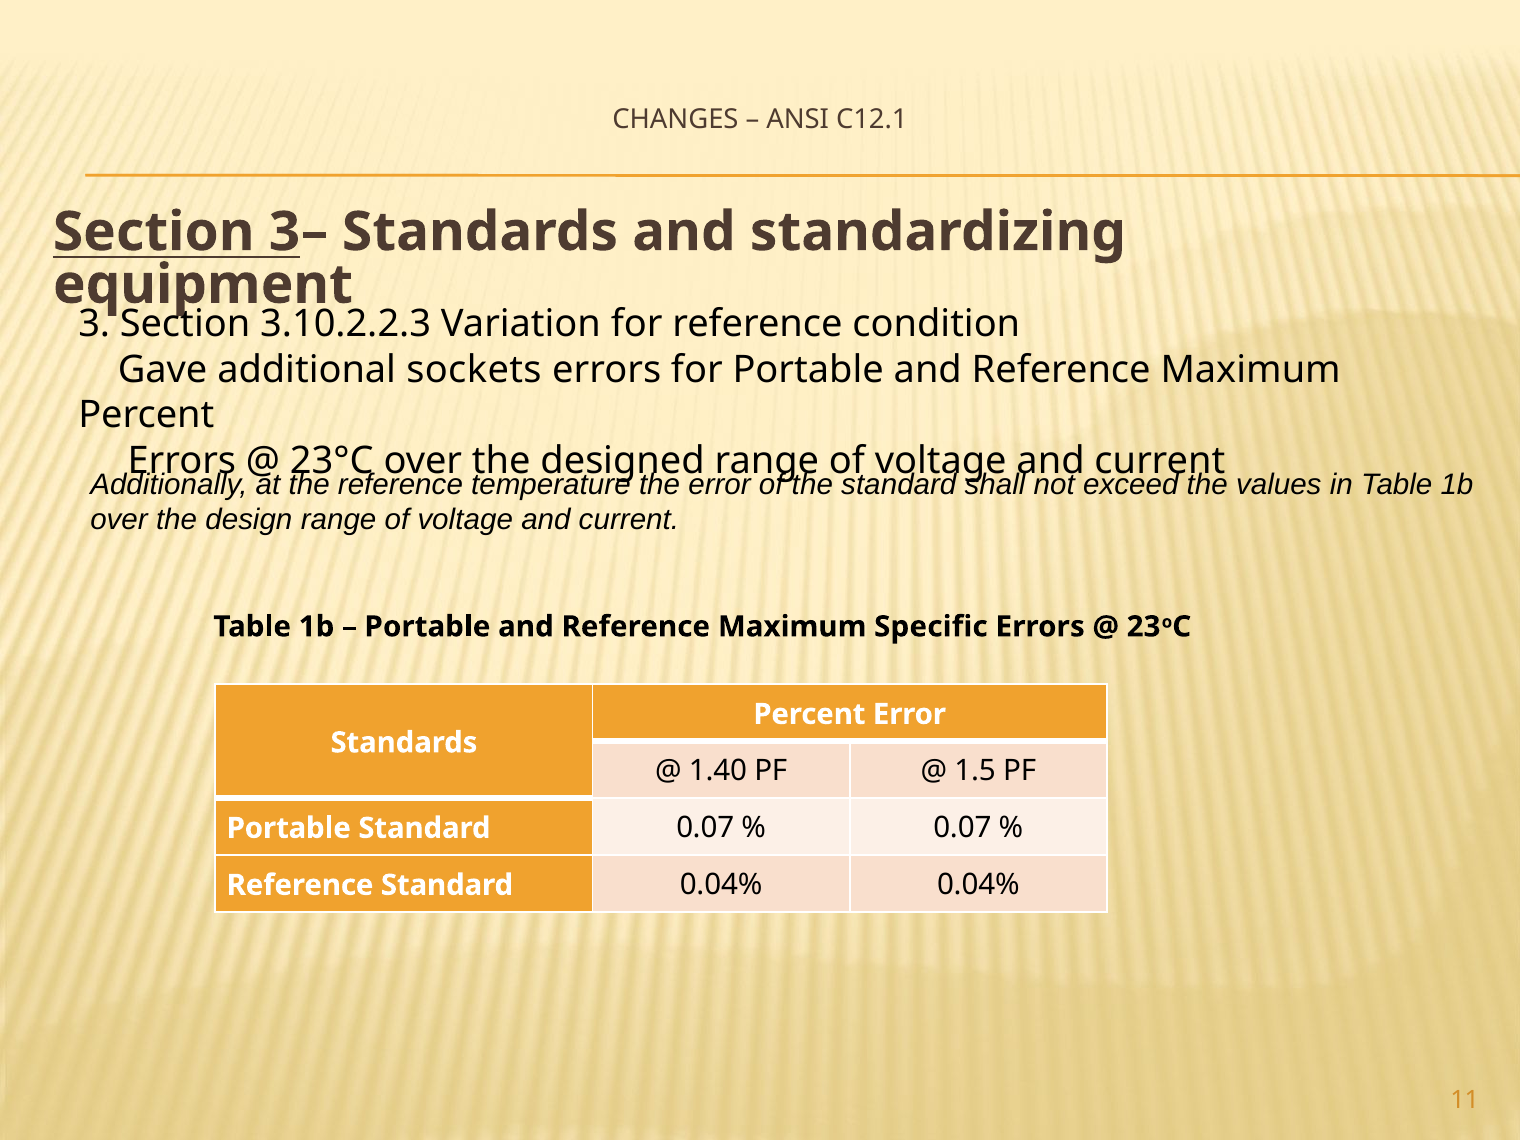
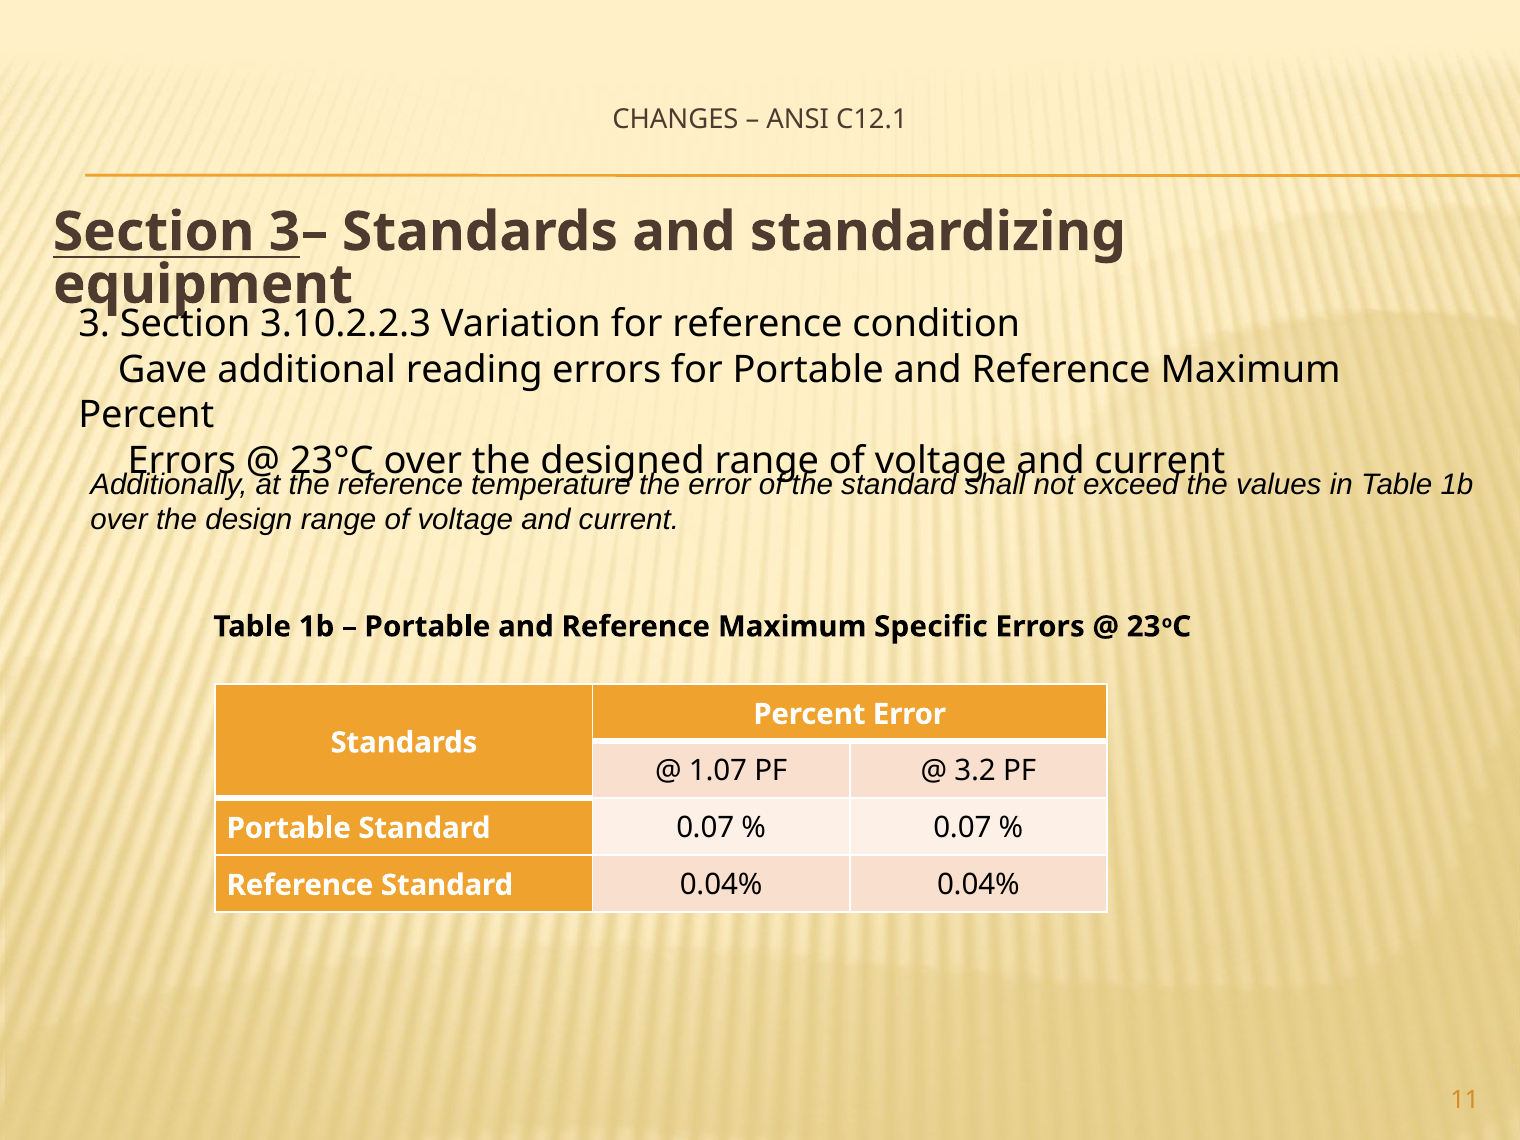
sockets: sockets -> reading
1.40: 1.40 -> 1.07
1.5: 1.5 -> 3.2
